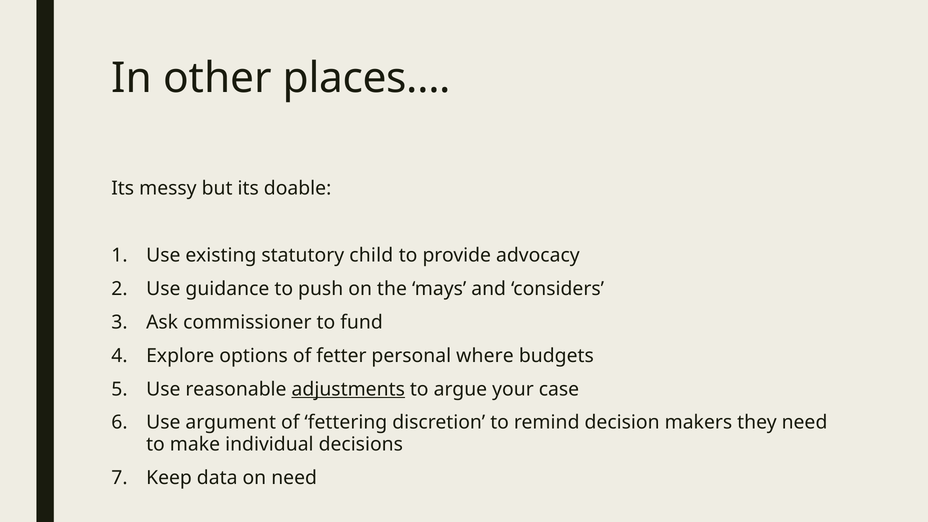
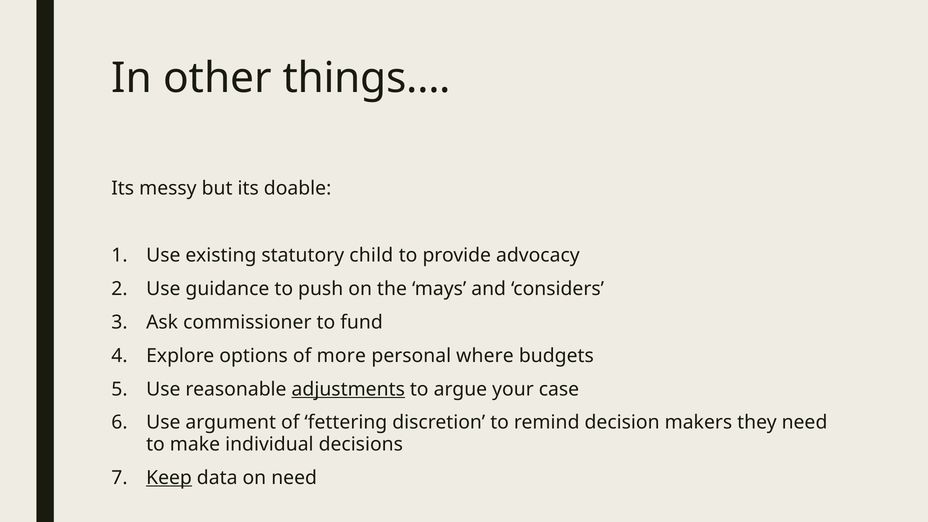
places…: places… -> things…
fetter: fetter -> more
Keep underline: none -> present
